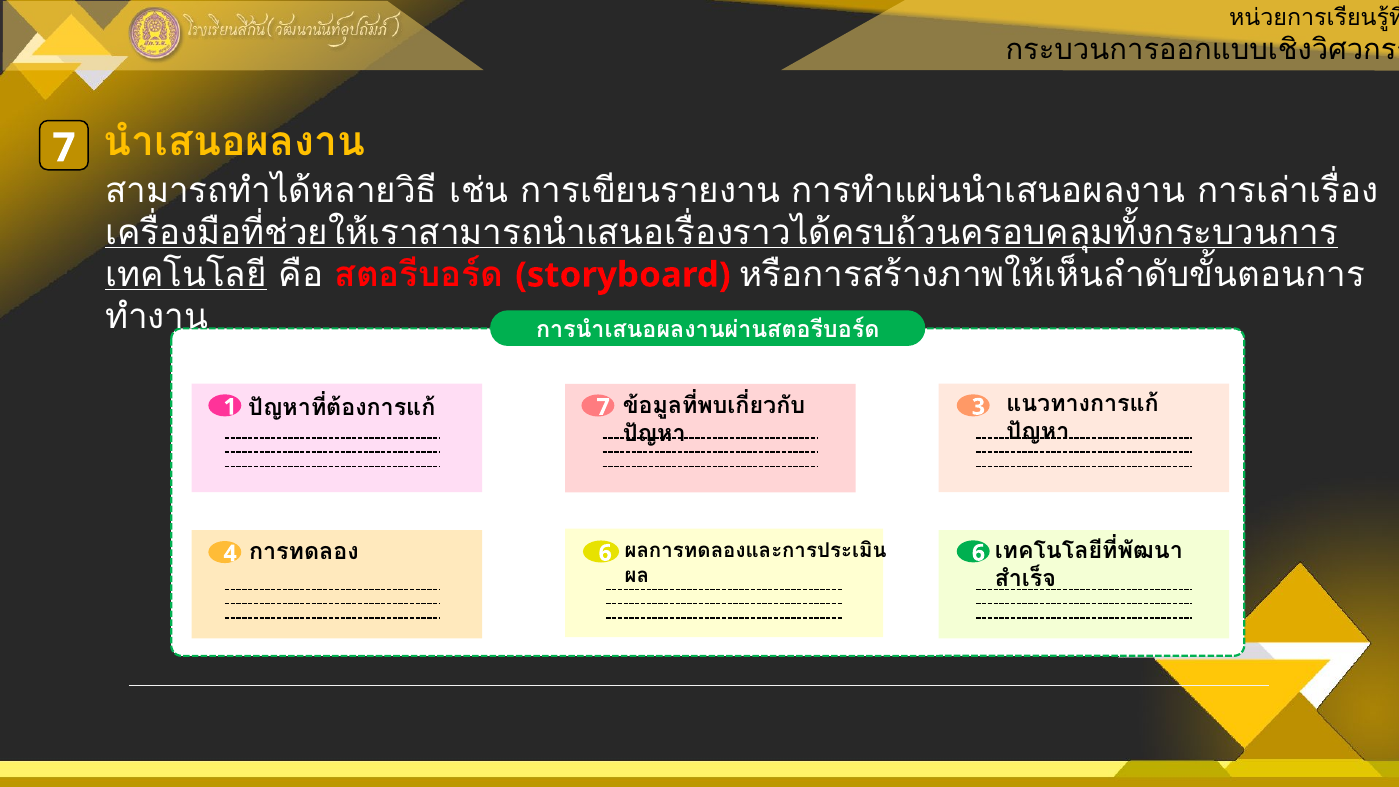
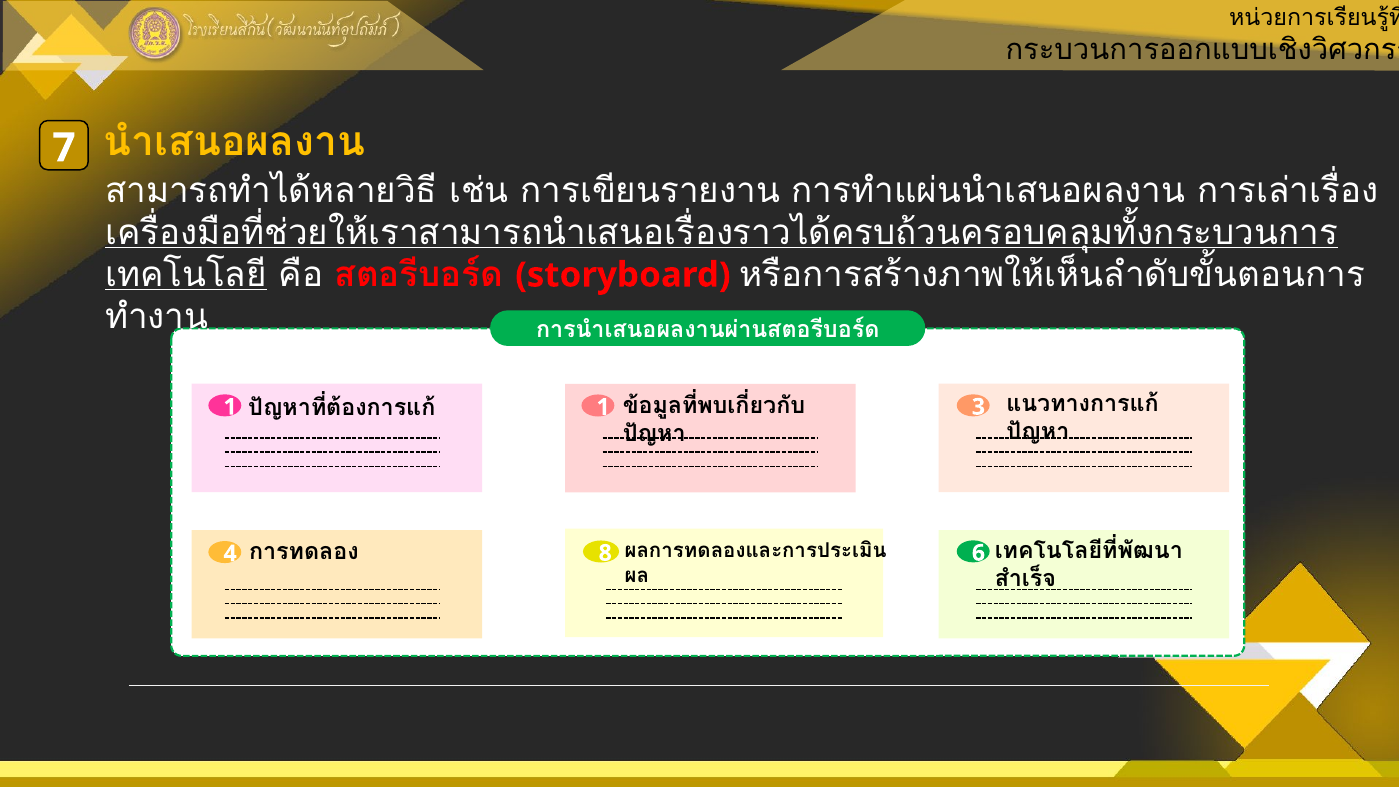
7 at (603, 407): 7 -> 1
6 at (605, 553): 6 -> 8
